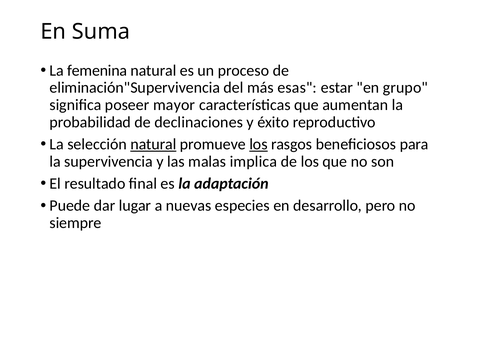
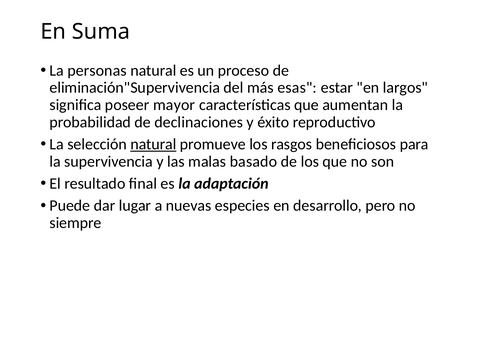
femenina: femenina -> personas
grupo: grupo -> largos
los at (258, 144) underline: present -> none
implica: implica -> basado
